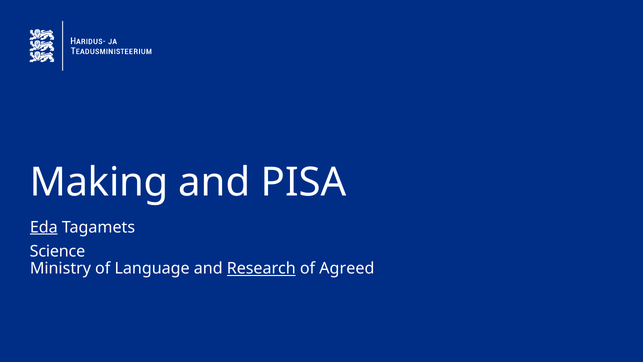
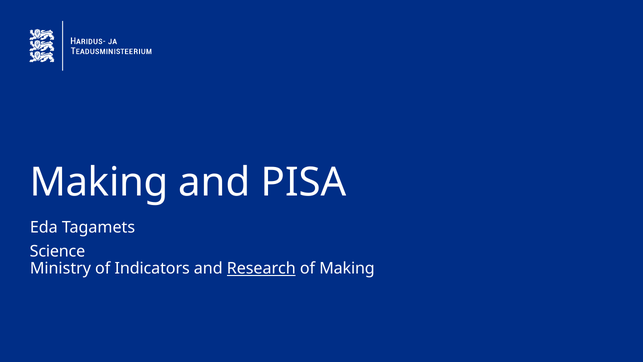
Eda underline: present -> none
Language: Language -> Indicators
of Agreed: Agreed -> Making
